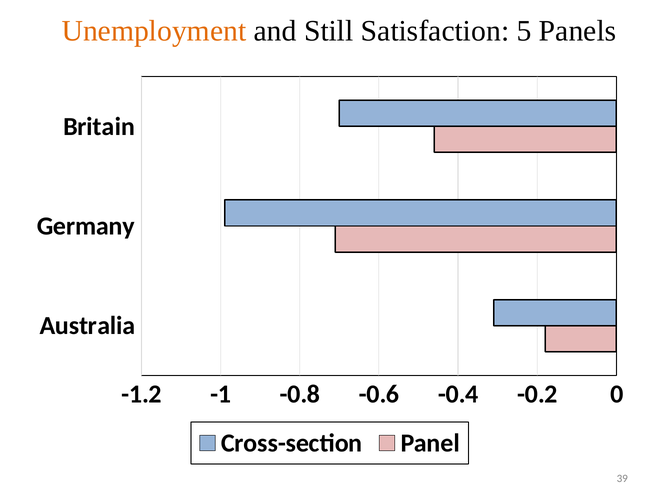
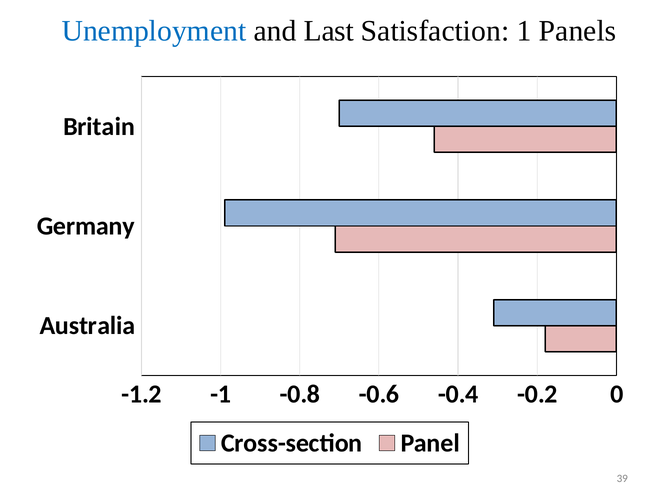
Unemployment colour: orange -> blue
Still: Still -> Last
5: 5 -> 1
